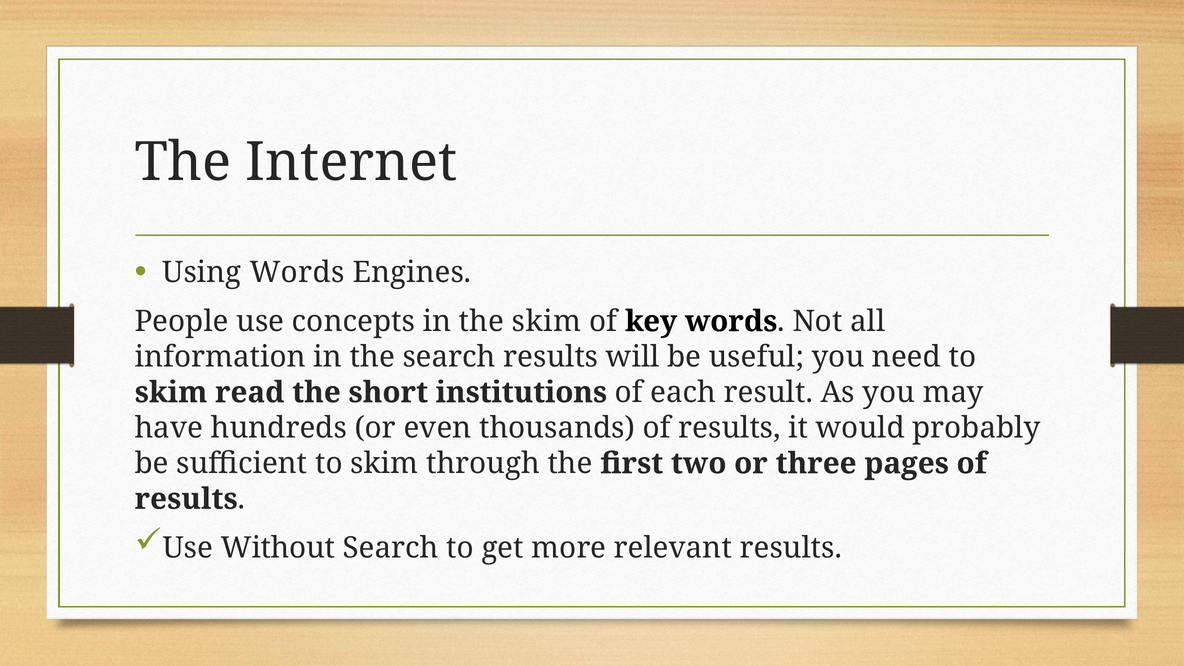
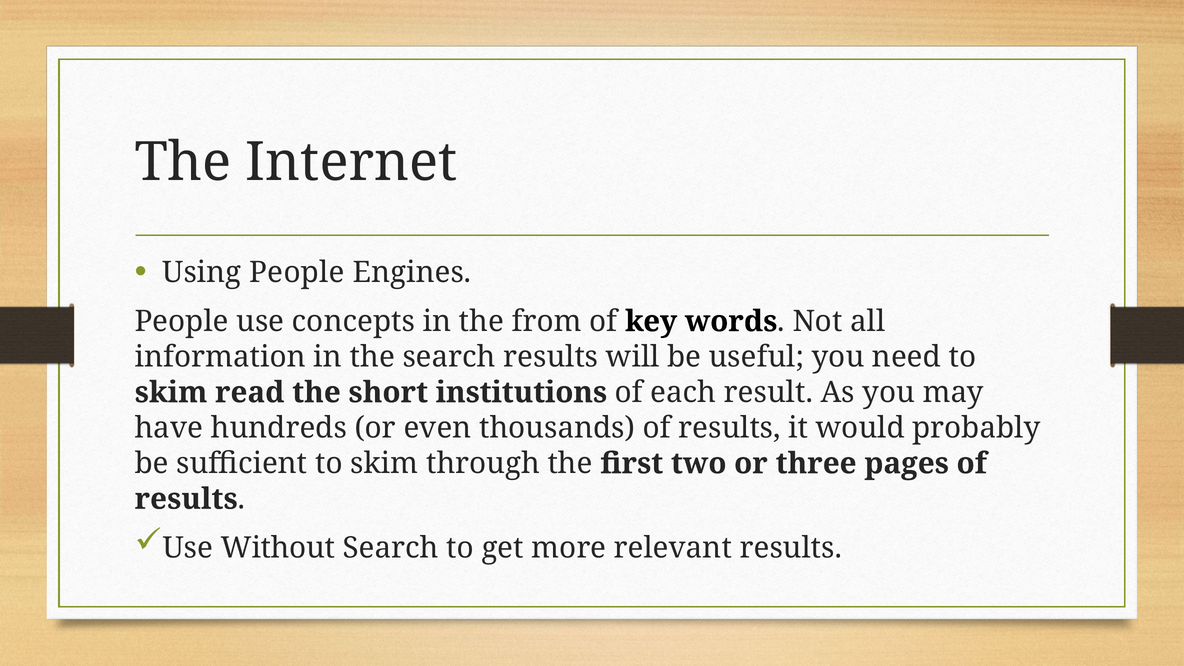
Using Words: Words -> People
the skim: skim -> from
